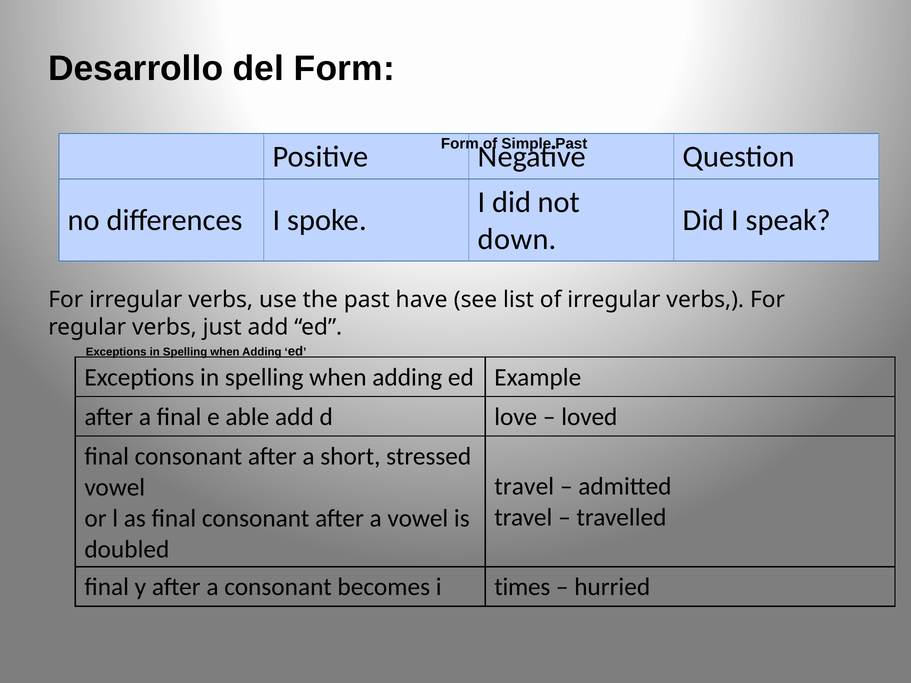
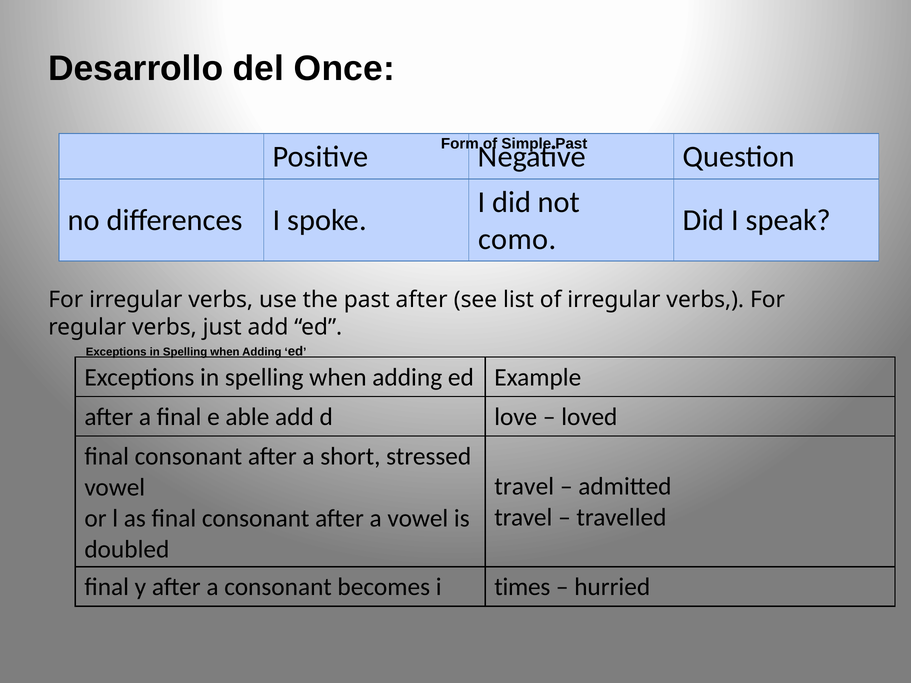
del Form: Form -> Once
down: down -> como
past have: have -> after
